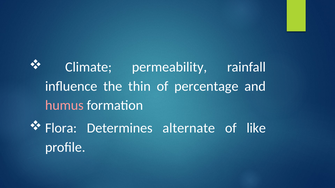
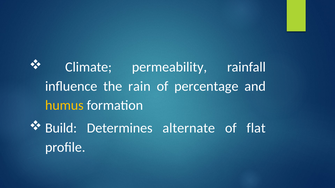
thin: thin -> rain
humus colour: pink -> yellow
Flora: Flora -> Build
like: like -> flat
